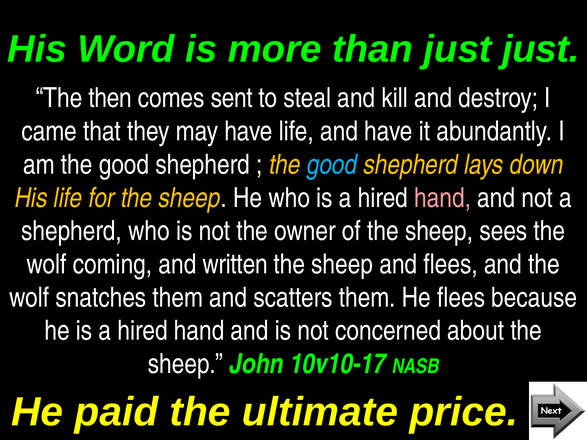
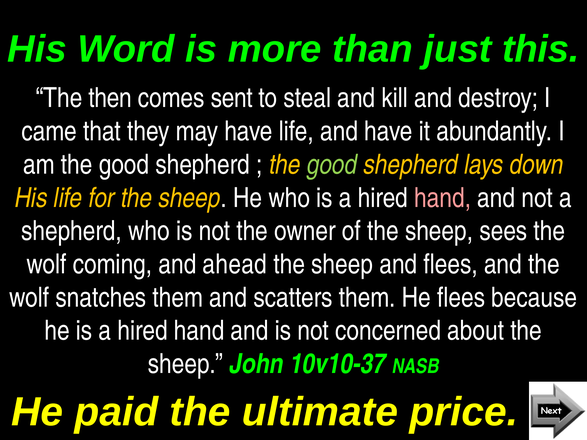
just just: just -> this
good at (332, 165) colour: light blue -> light green
written: written -> ahead
10v10-17: 10v10-17 -> 10v10-37
